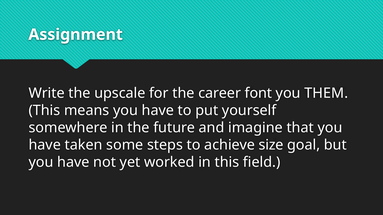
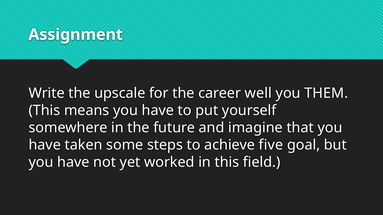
font: font -> well
size: size -> five
